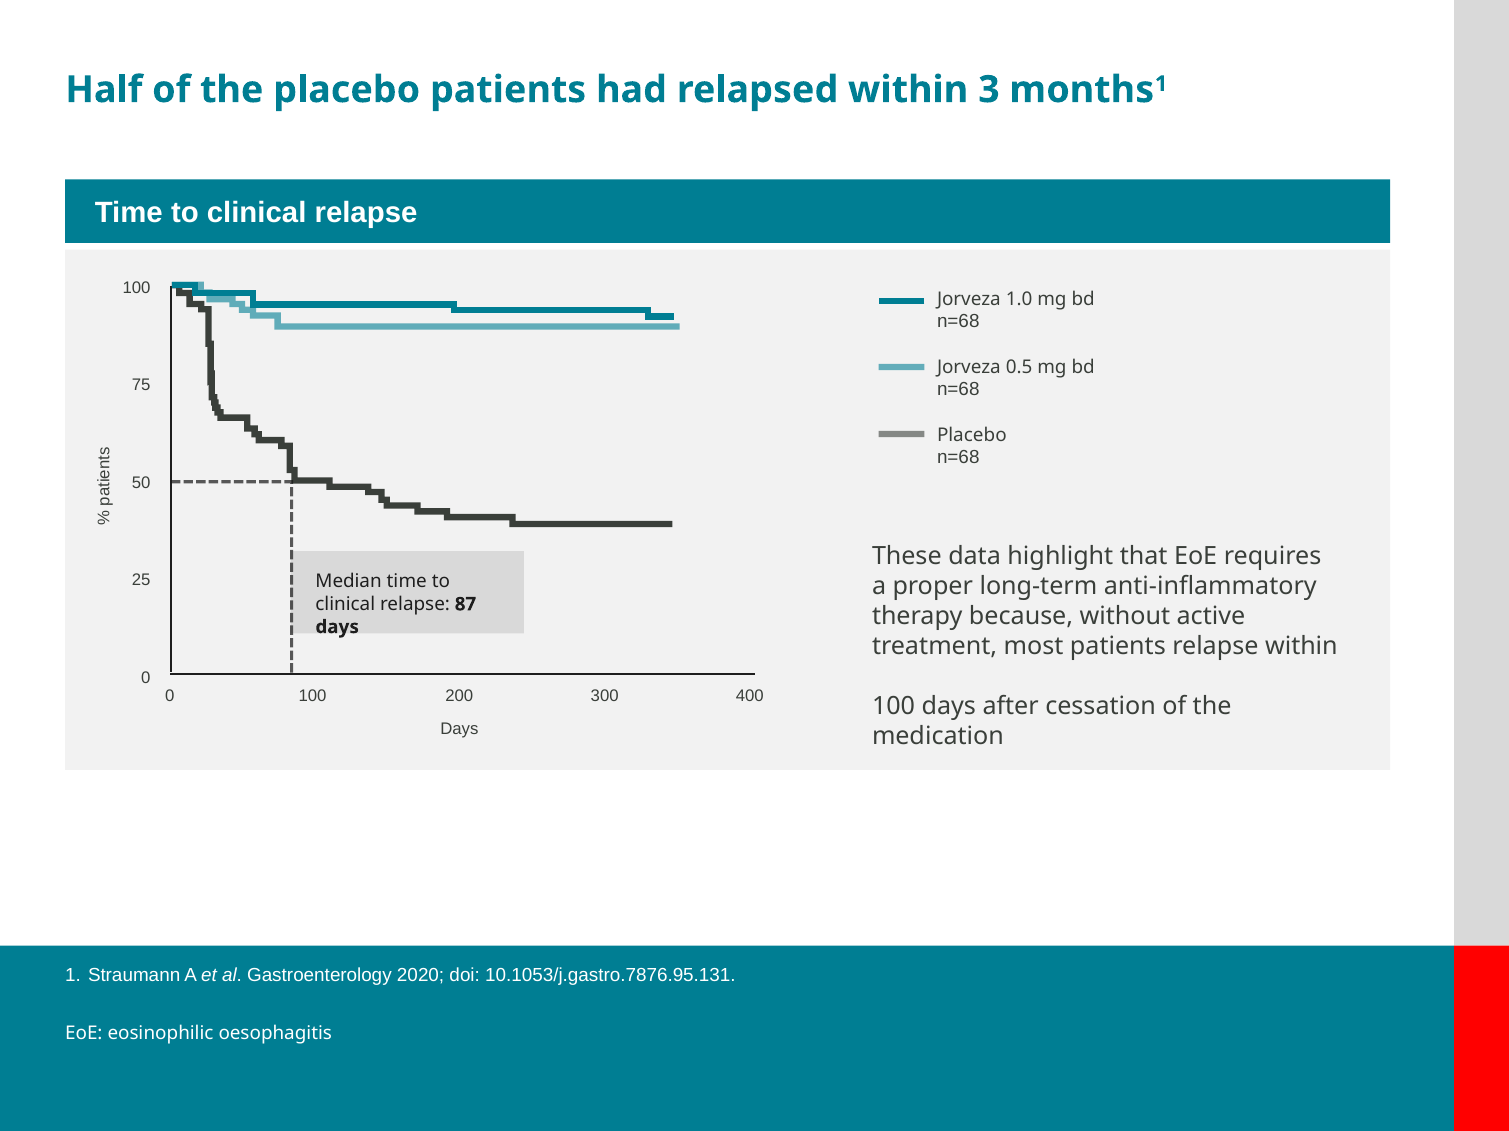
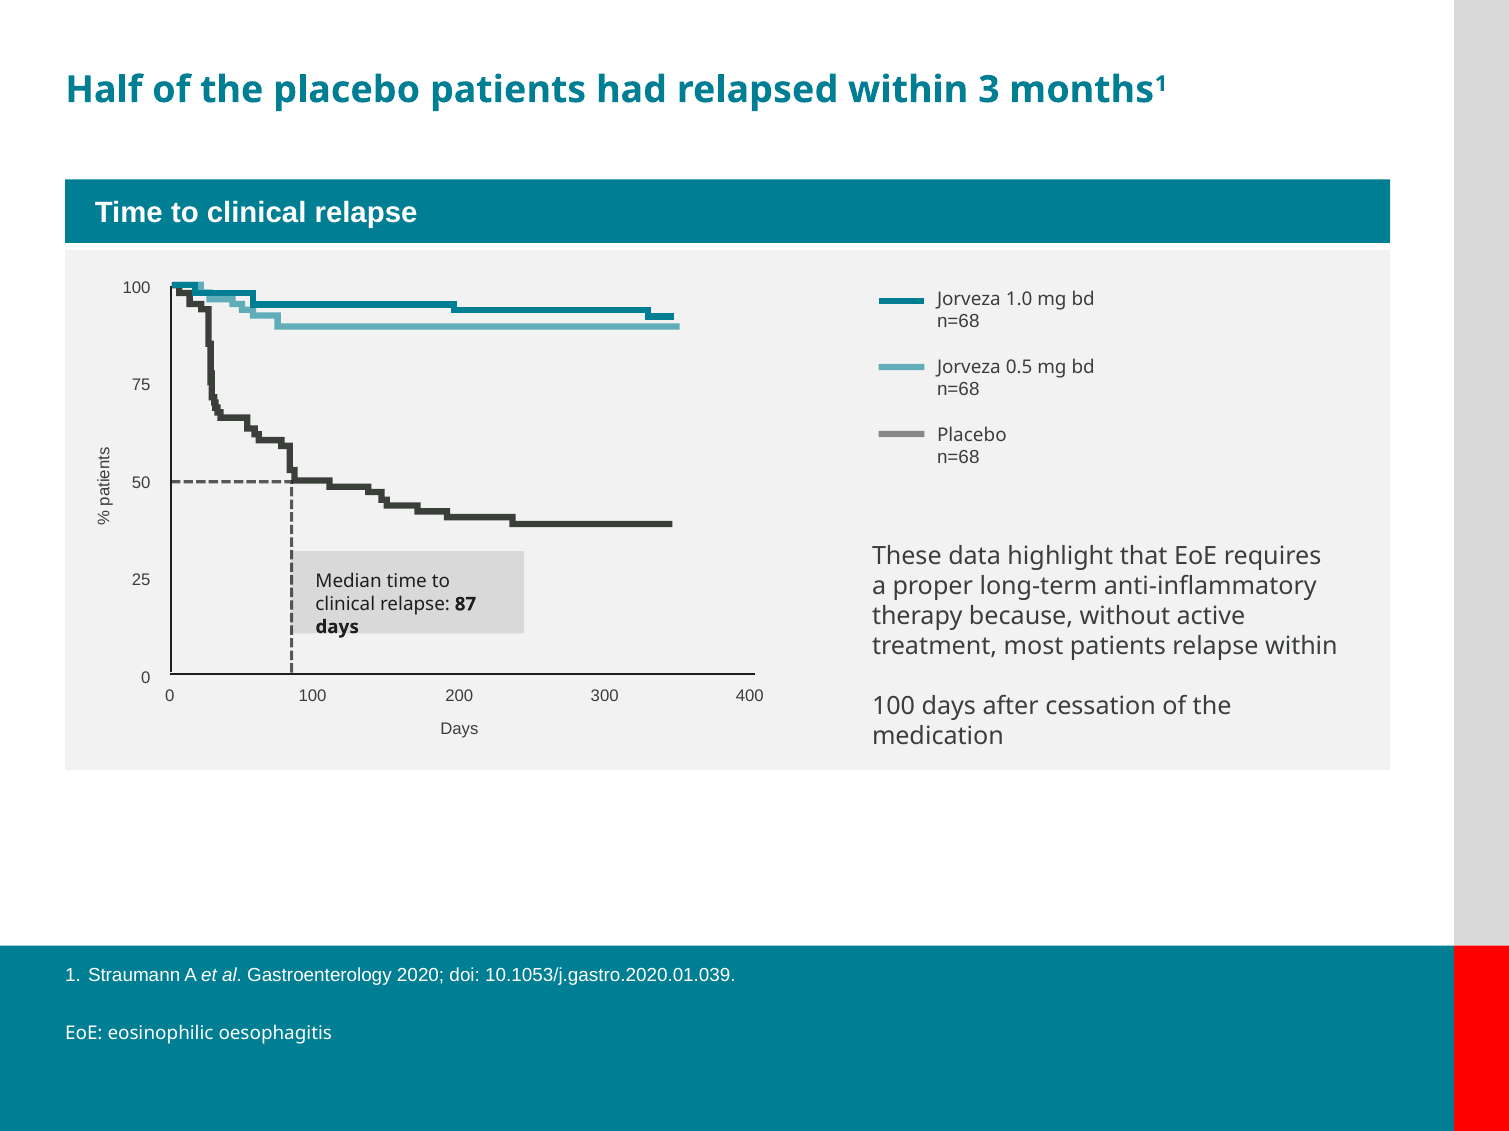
10.1053/j.gastro.7876.95.131: 10.1053/j.gastro.7876.95.131 -> 10.1053/j.gastro.2020.01.039
